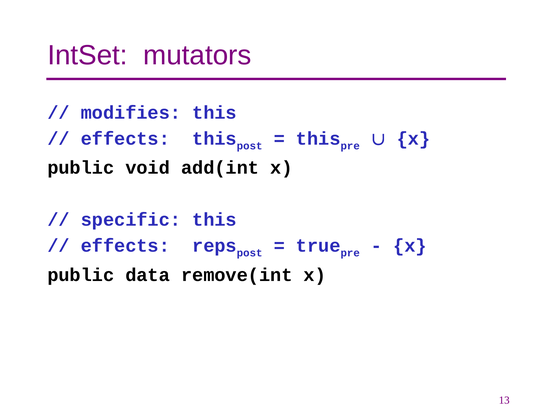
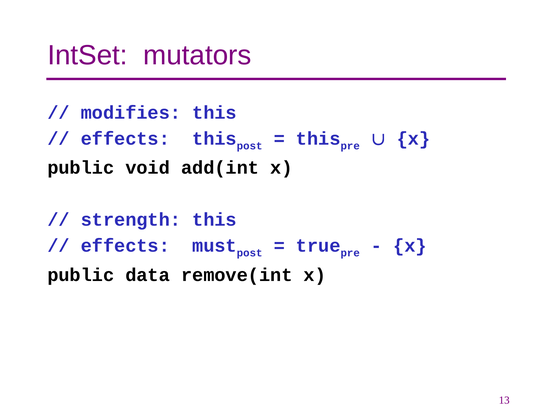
specific: specific -> strength
reps: reps -> must
